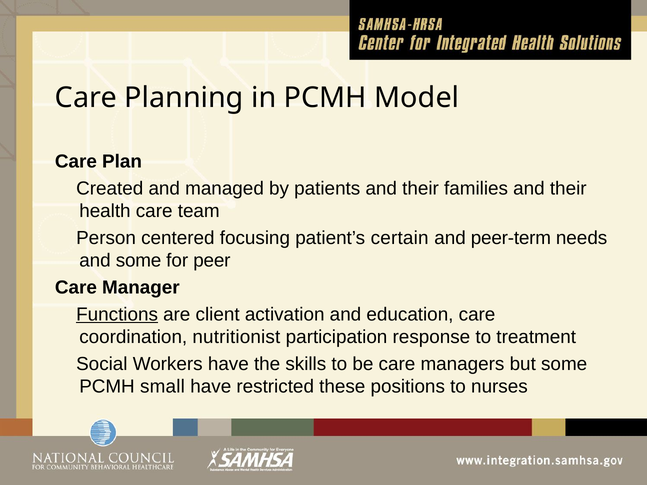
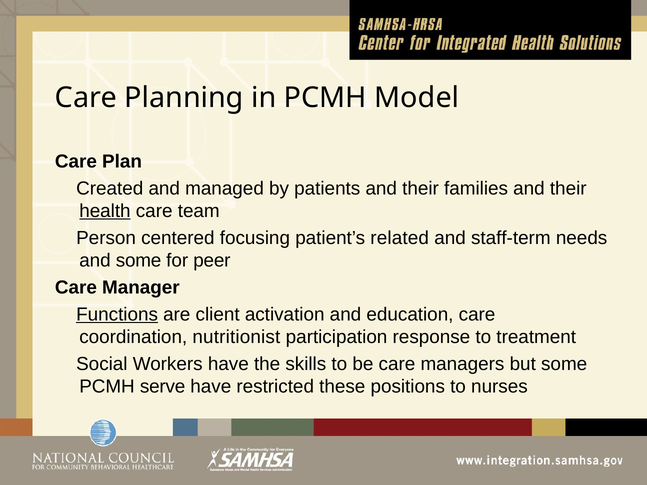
health underline: none -> present
certain: certain -> related
peer-term: peer-term -> staff-term
small: small -> serve
